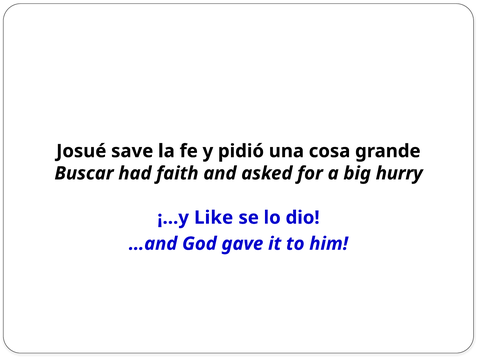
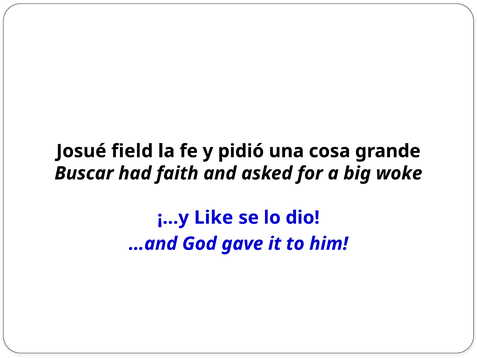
save: save -> field
hurry: hurry -> woke
